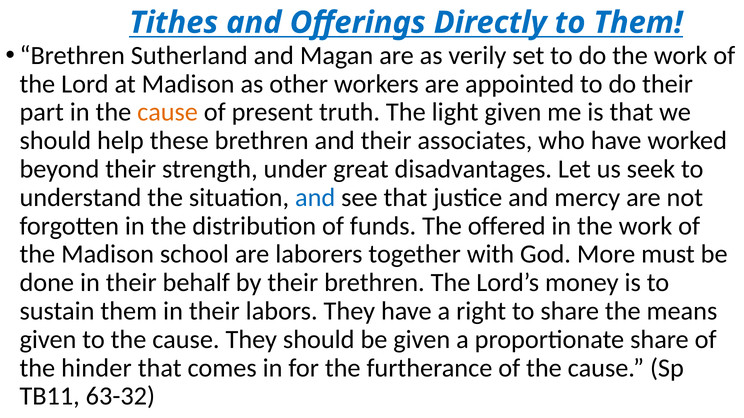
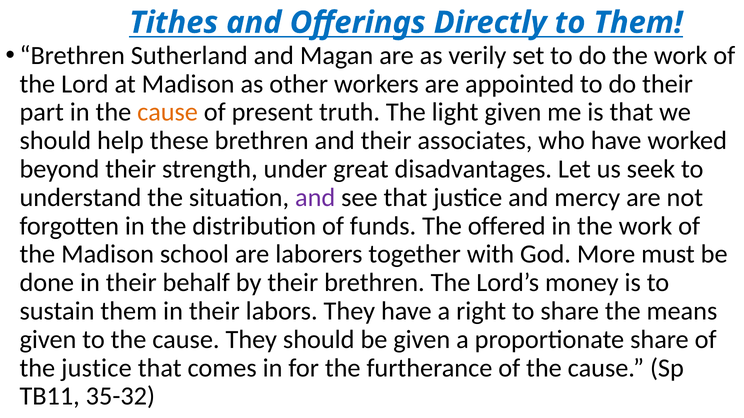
and at (315, 198) colour: blue -> purple
the hinder: hinder -> justice
63-32: 63-32 -> 35-32
